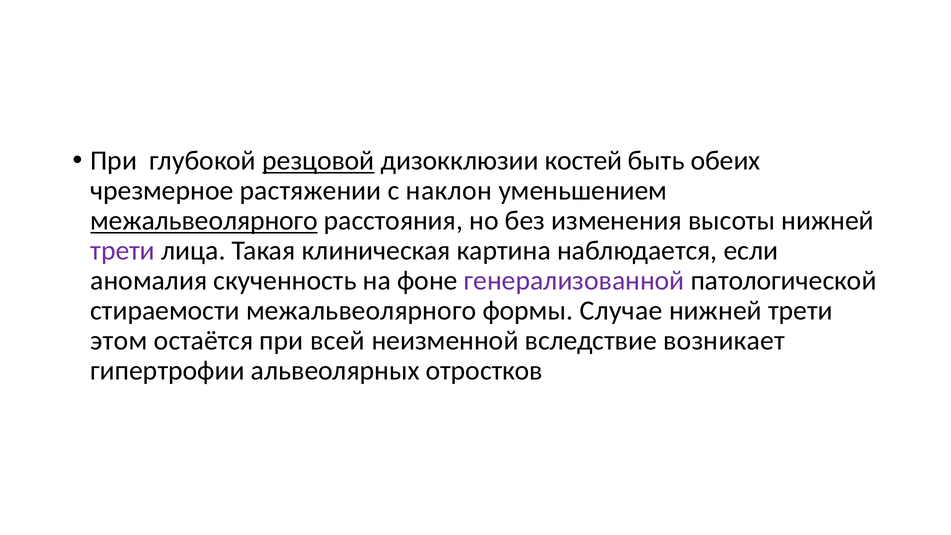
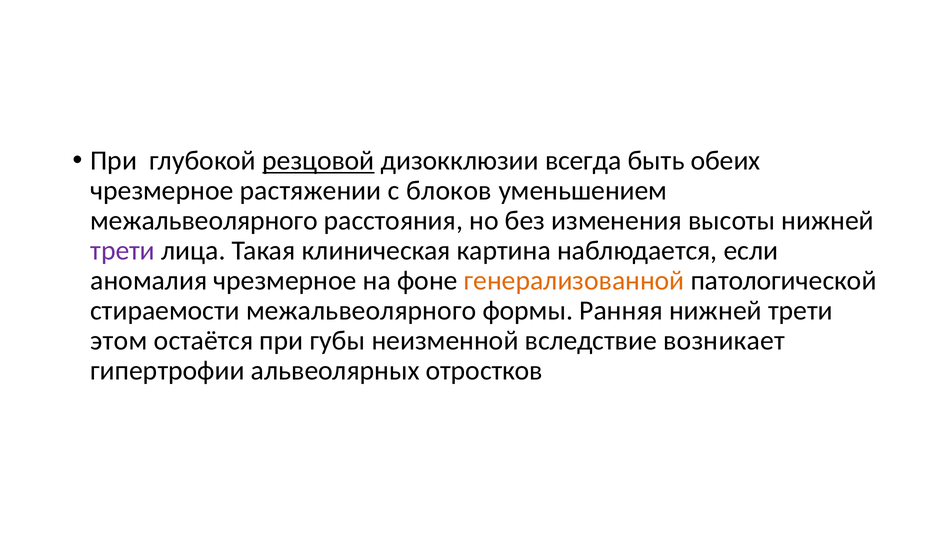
костей: костей -> всегда
наклон: наклон -> блоков
межальвеолярного at (204, 221) underline: present -> none
аномалия скученность: скученность -> чрезмерное
генерализованной colour: purple -> orange
Случае: Случае -> Ранняя
всей: всей -> губы
